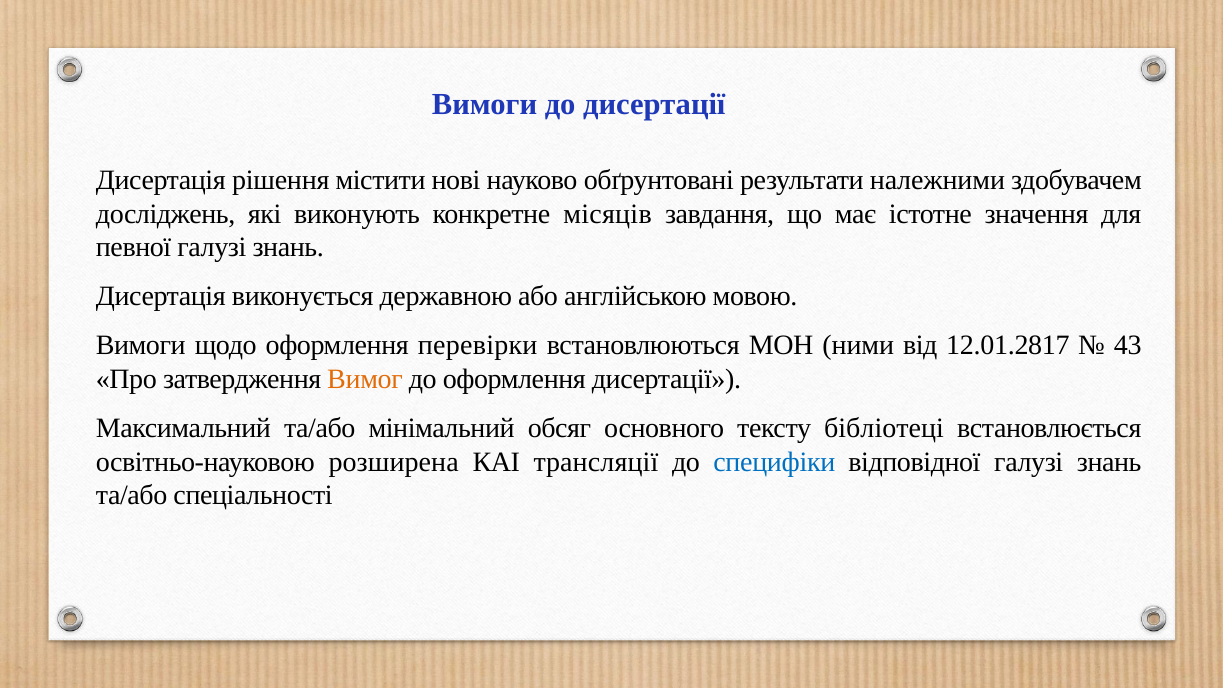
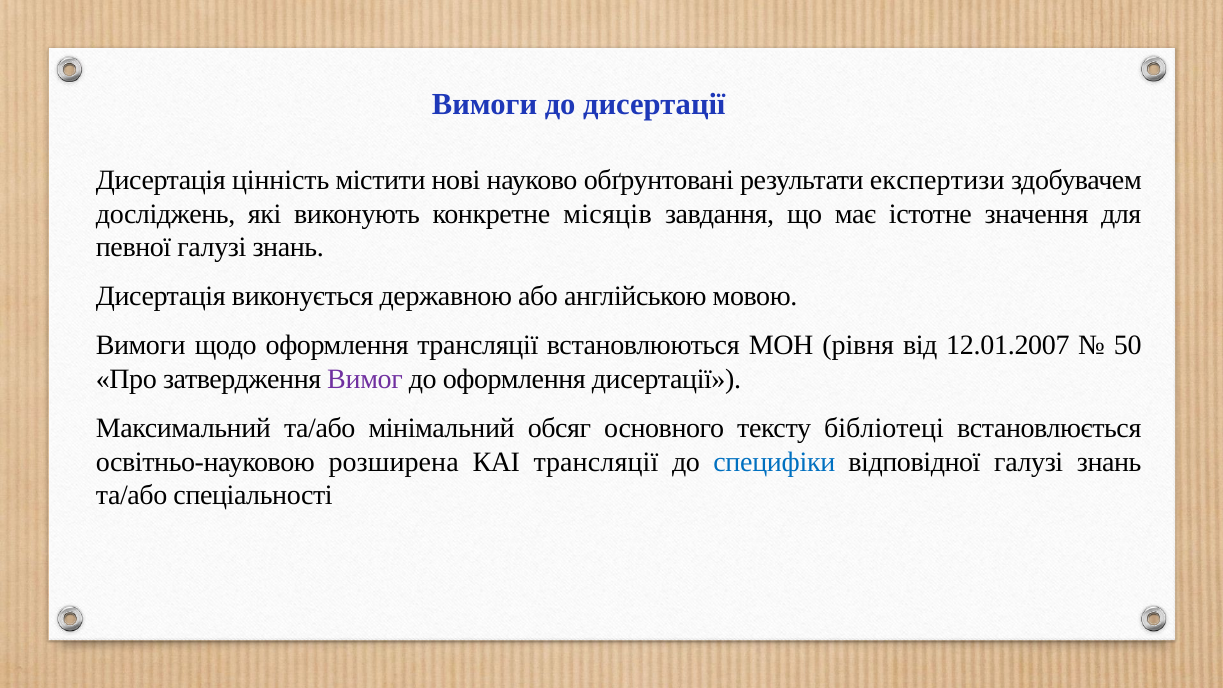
рішення: рішення -> цінність
належними: належними -> експертизи
оформлення перевірки: перевірки -> трансляції
ними: ними -> рівня
12.01.2817: 12.01.2817 -> 12.01.2007
43: 43 -> 50
Вимог colour: orange -> purple
